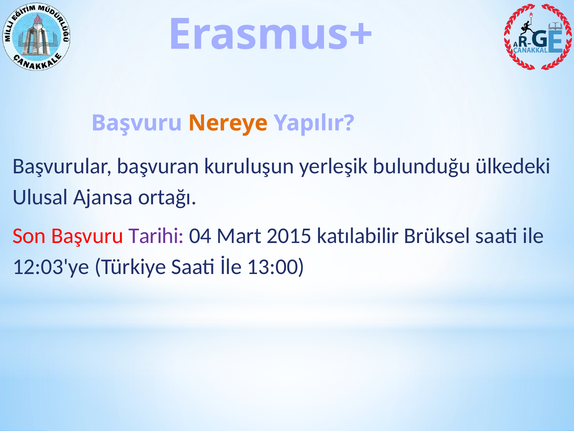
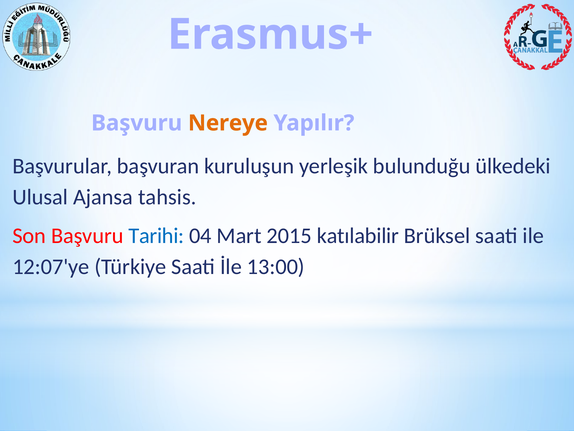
ortağı: ortağı -> tahsis
Tarihi colour: purple -> blue
12:03'ye: 12:03'ye -> 12:07'ye
